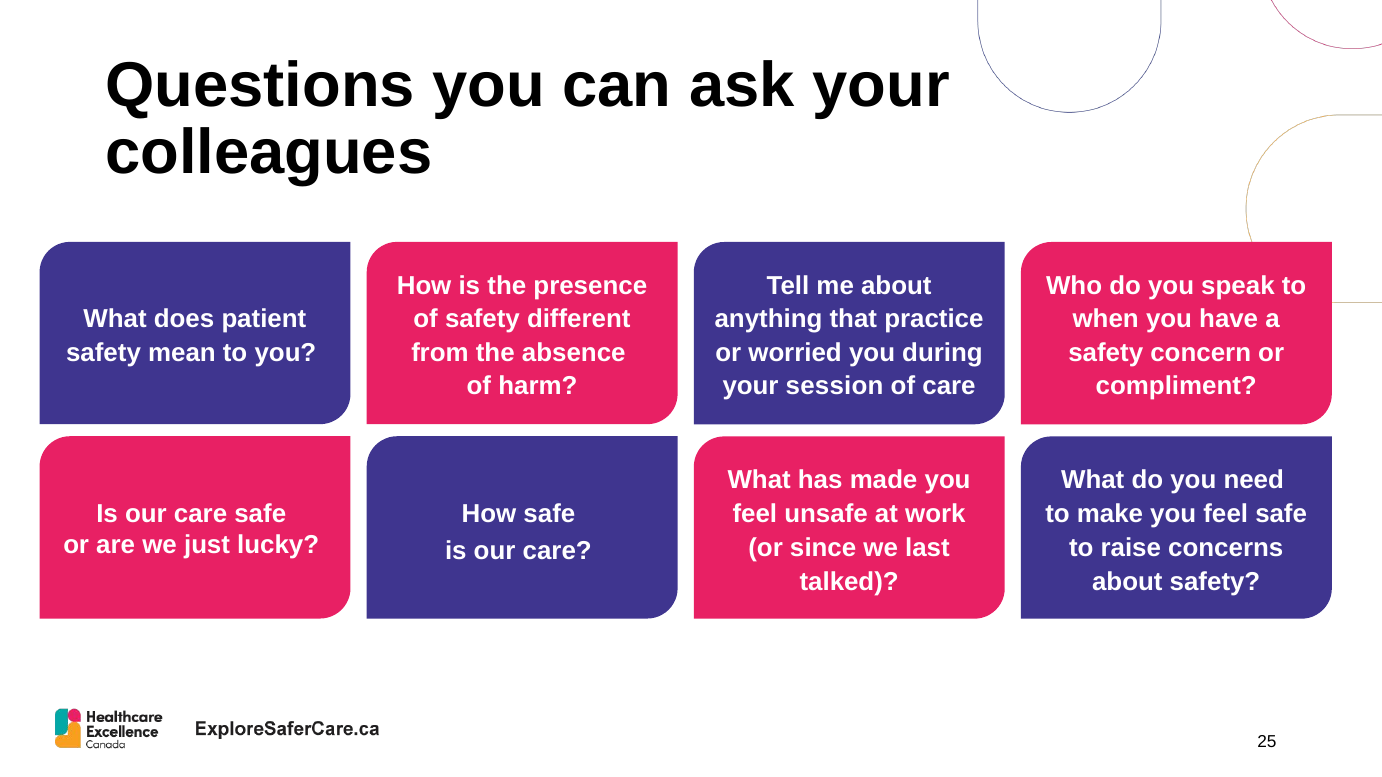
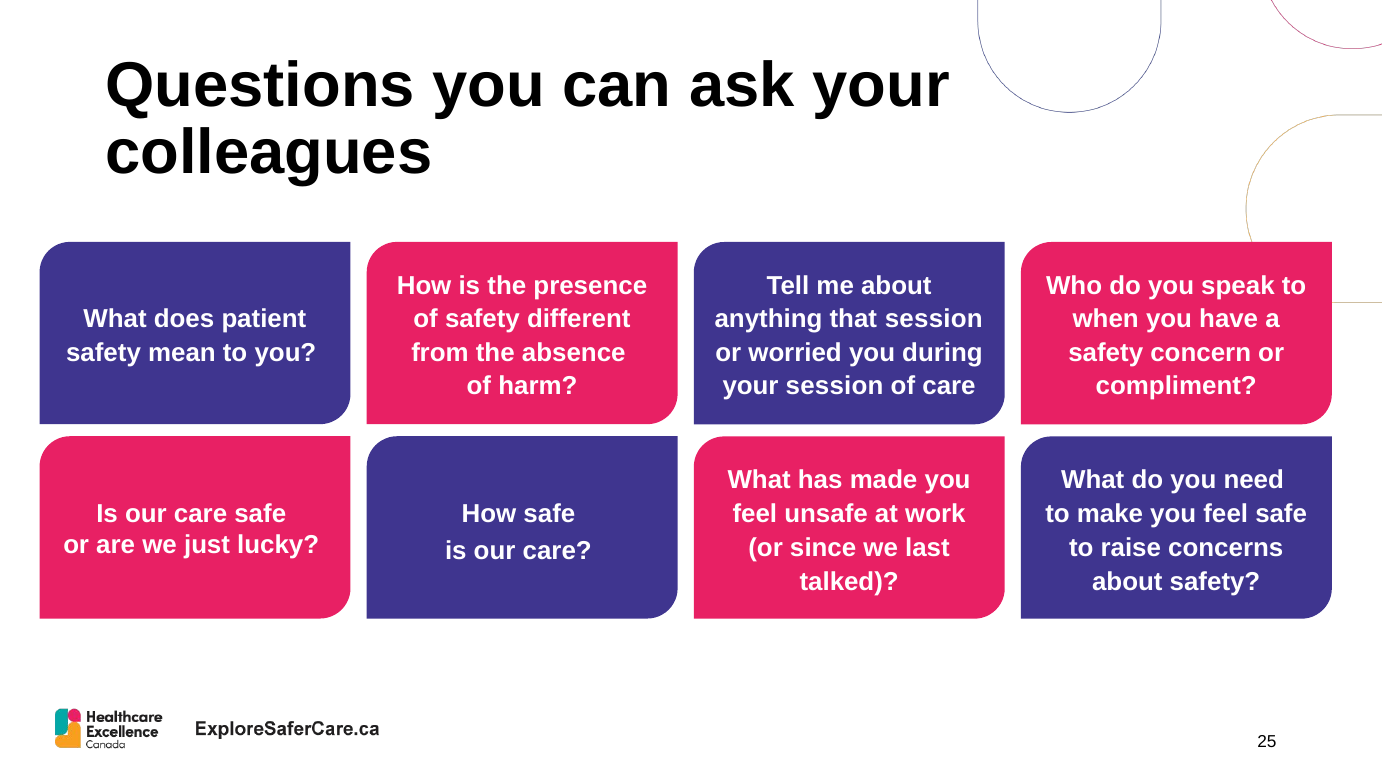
that practice: practice -> session
